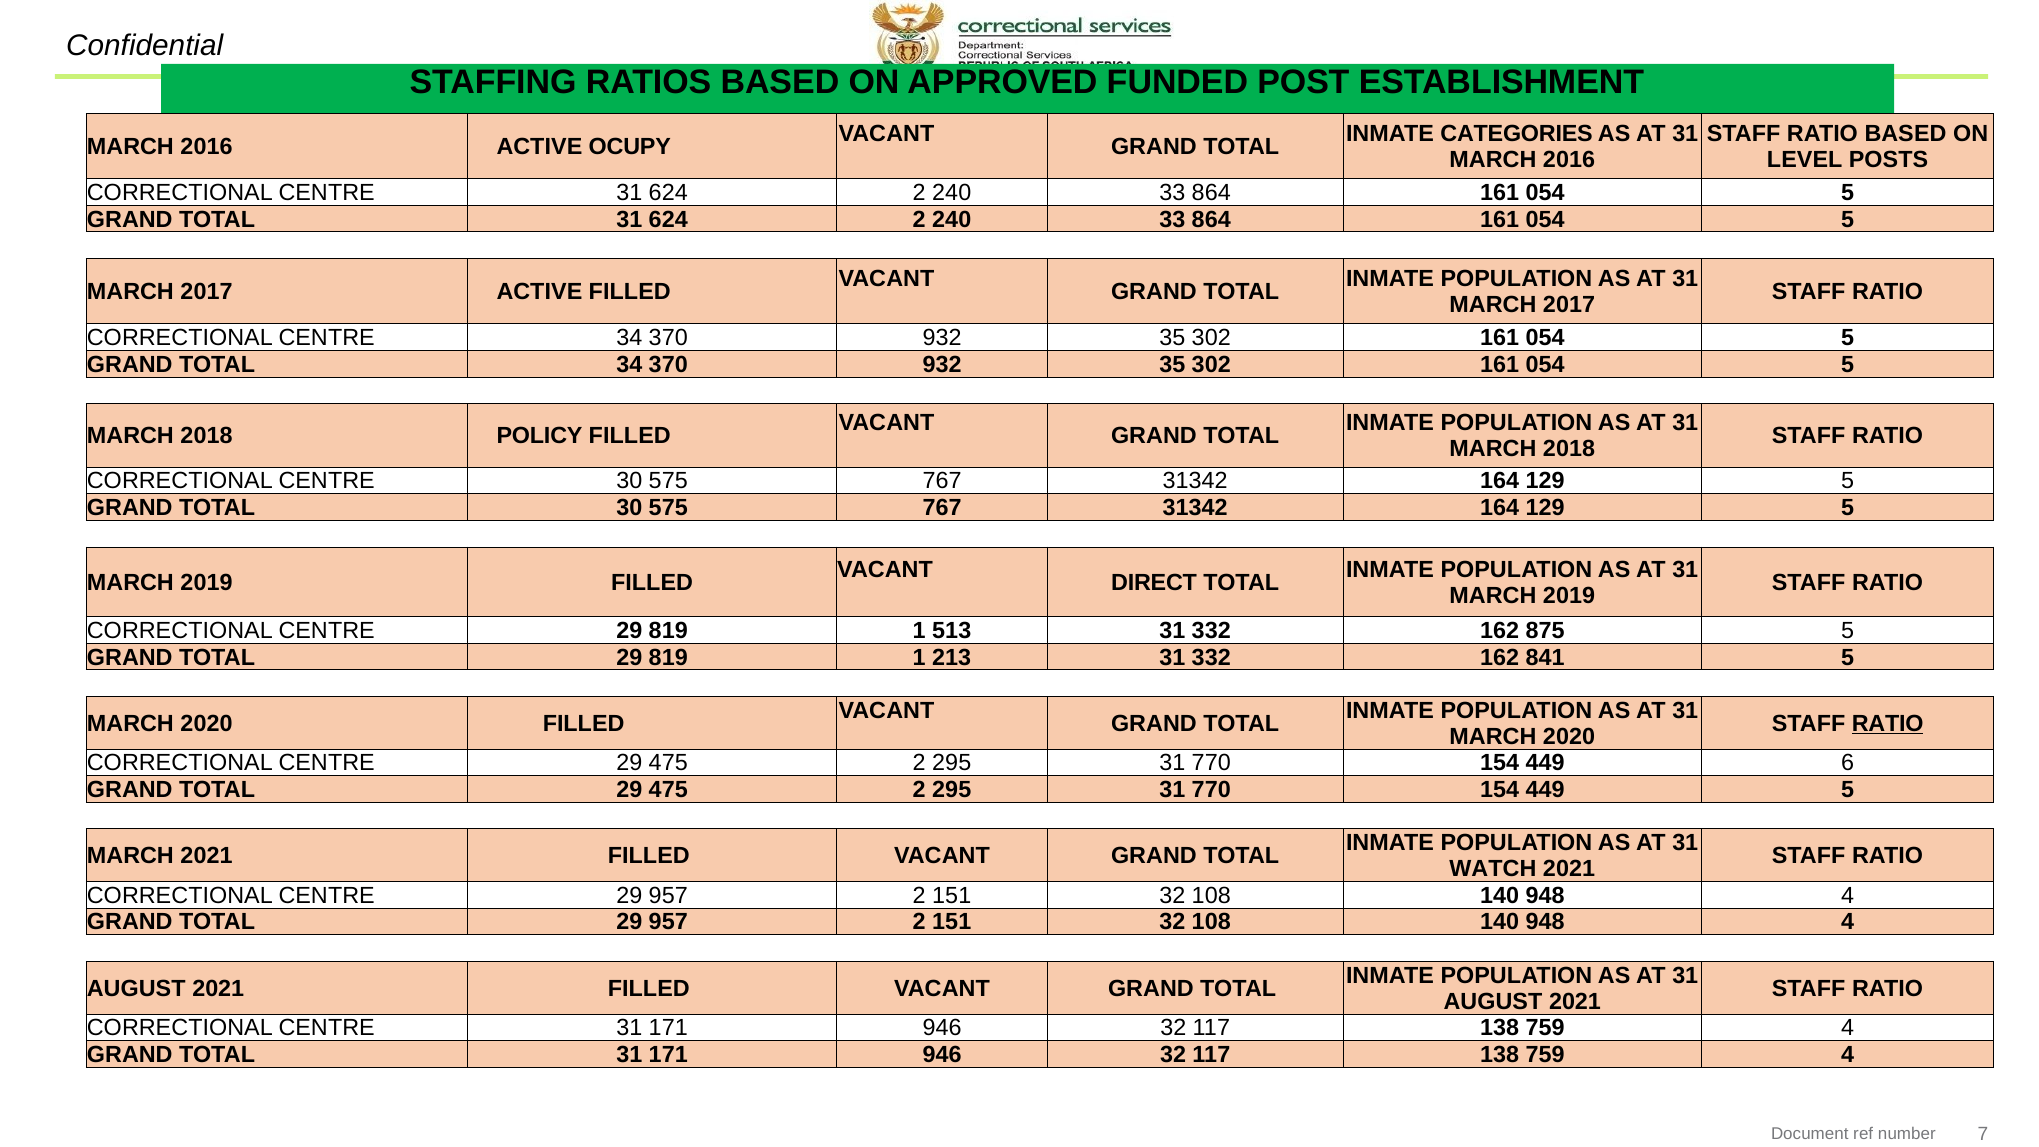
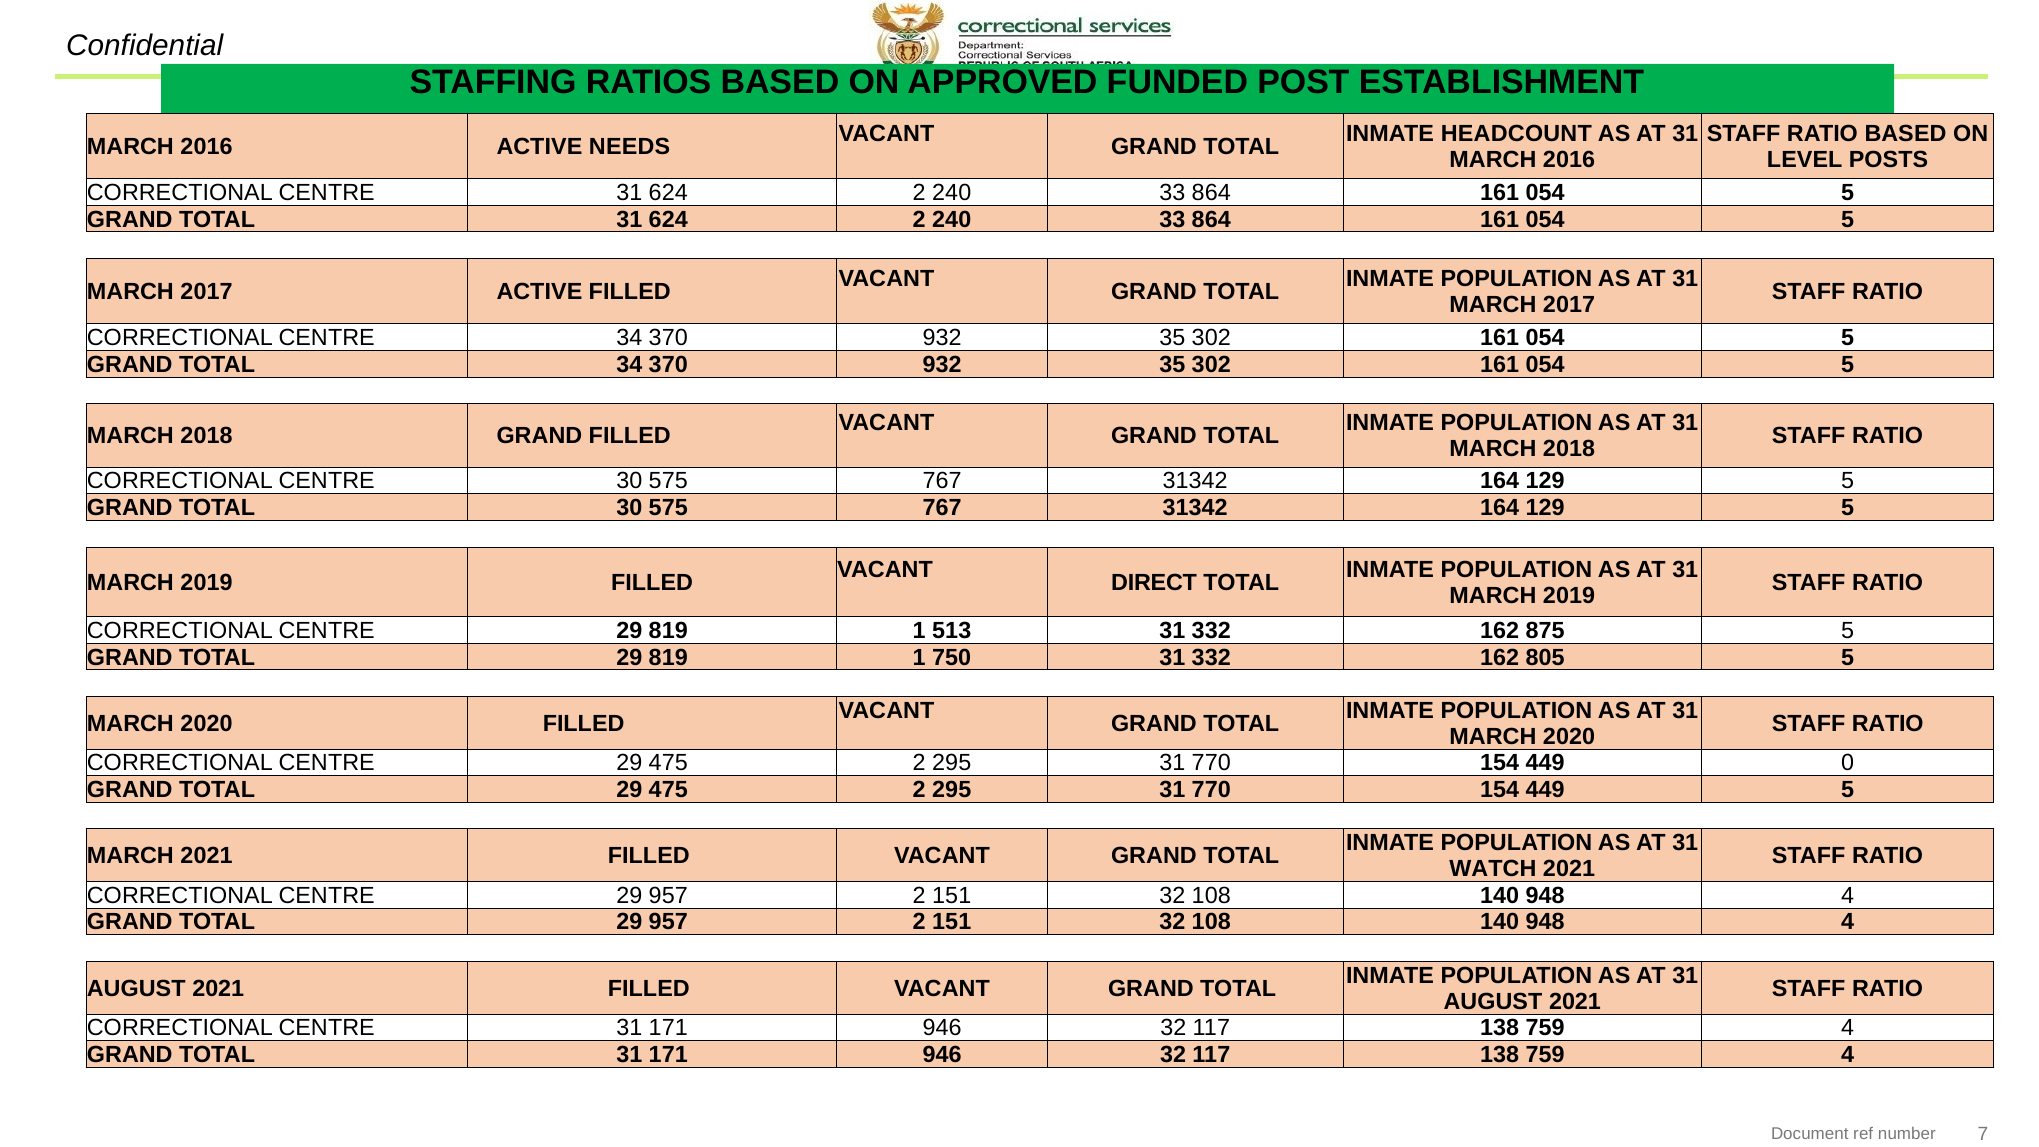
CATEGORIES: CATEGORIES -> HEADCOUNT
OCUPY: OCUPY -> NEEDS
2018 POLICY: POLICY -> GRAND
213: 213 -> 750
841: 841 -> 805
RATIO at (1888, 723) underline: present -> none
6: 6 -> 0
